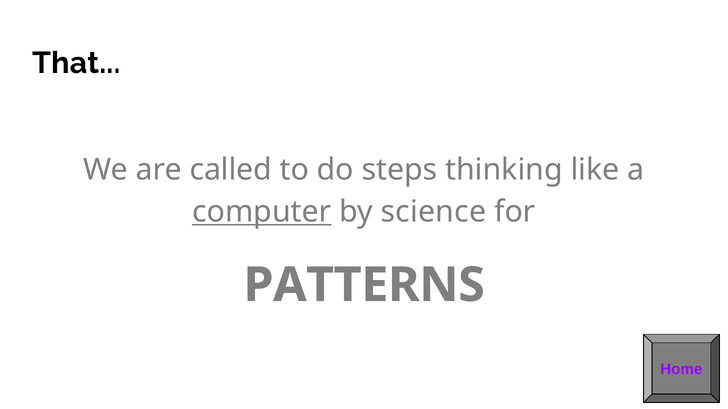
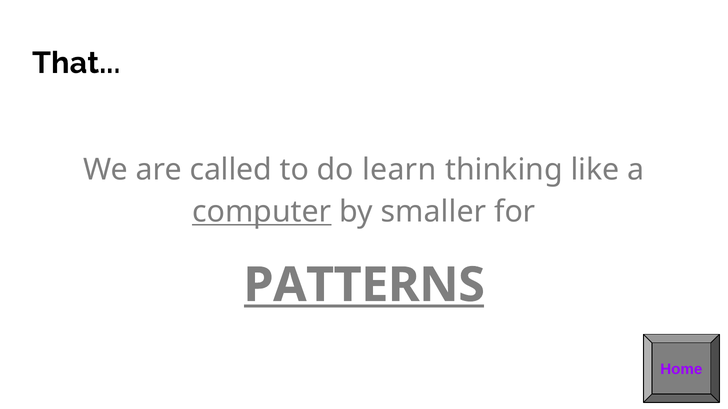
steps: steps -> learn
science: science -> smaller
PATTERNS underline: none -> present
